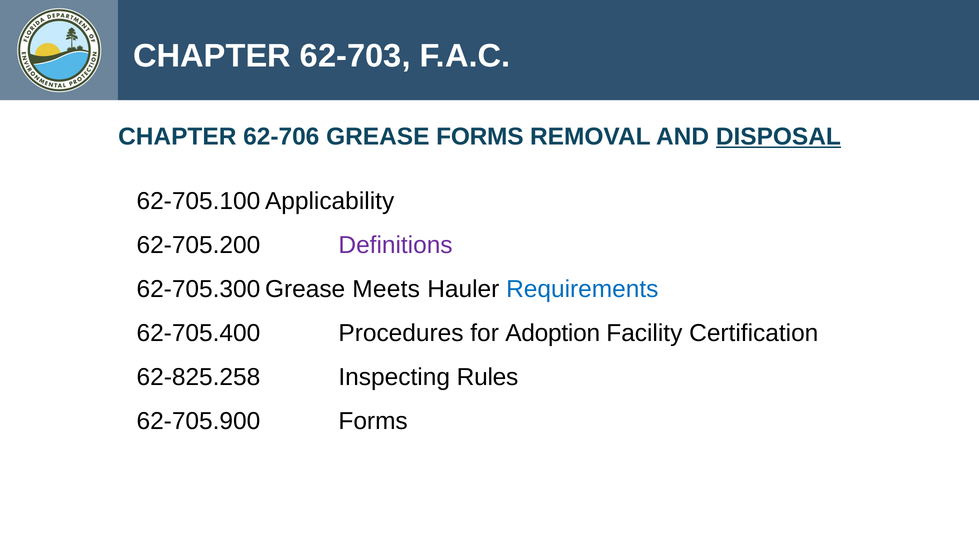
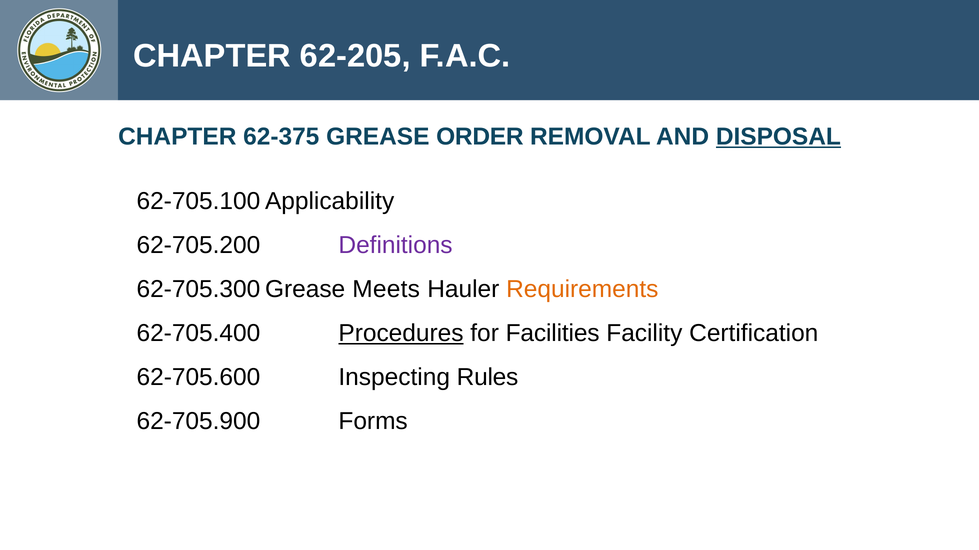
62-703: 62-703 -> 62-205
62-706: 62-706 -> 62-375
GREASE FORMS: FORMS -> ORDER
Requirements colour: blue -> orange
Procedures underline: none -> present
Adoption: Adoption -> Facilities
62-825.258: 62-825.258 -> 62-705.600
